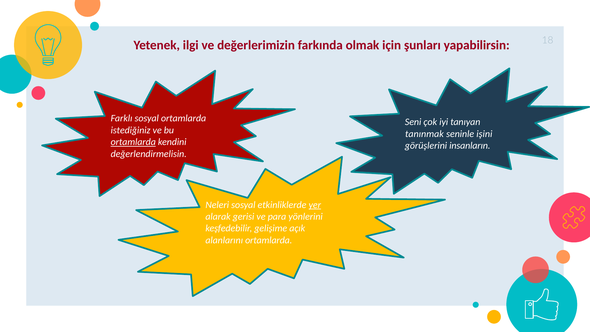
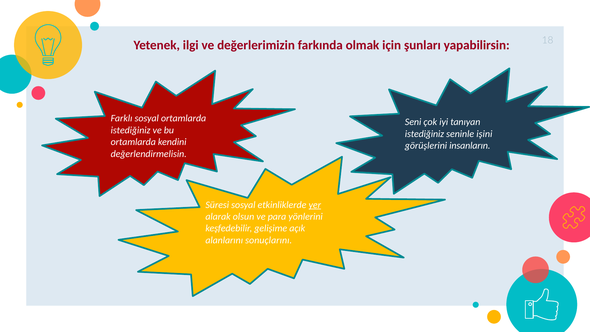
tanınmak at (424, 134): tanınmak -> istediğiniz
ortamlarda at (133, 142) underline: present -> none
Neleri: Neleri -> Süresi
gerisi: gerisi -> olsun
alanlarını ortamlarda: ortamlarda -> sonuçlarını
